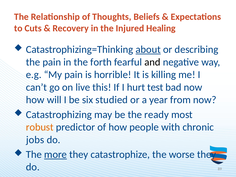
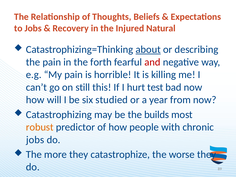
to Cuts: Cuts -> Jobs
Healing: Healing -> Natural
and colour: black -> red
live: live -> still
ready: ready -> builds
more underline: present -> none
